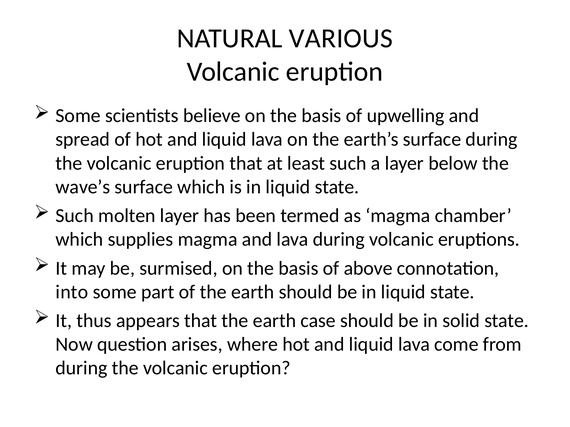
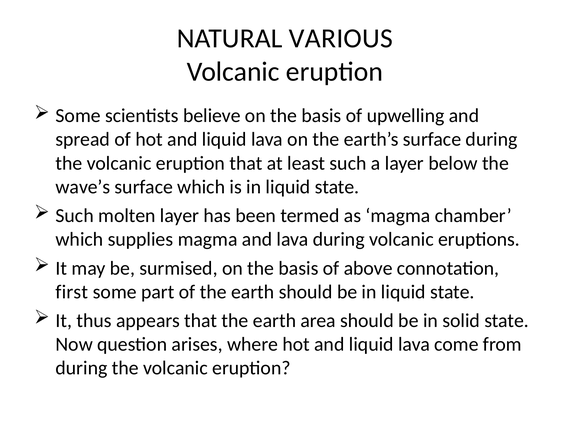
into: into -> first
case: case -> area
